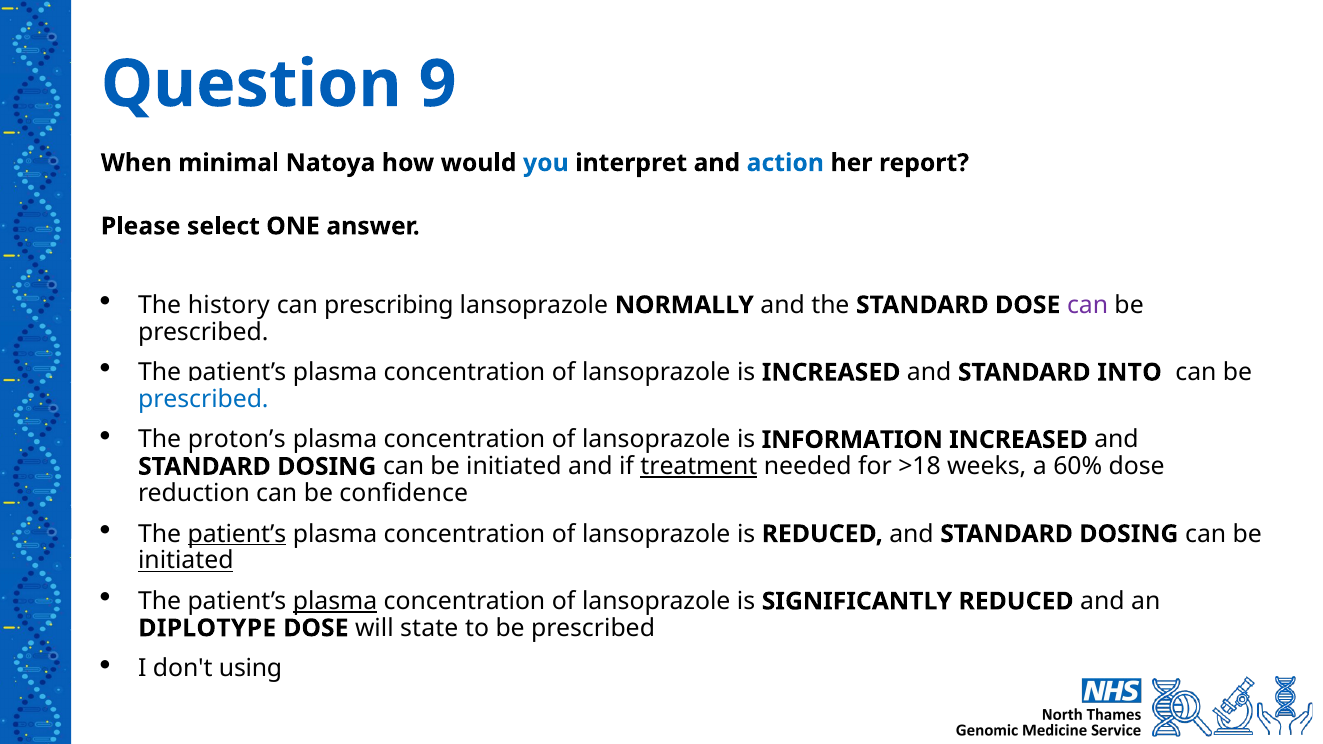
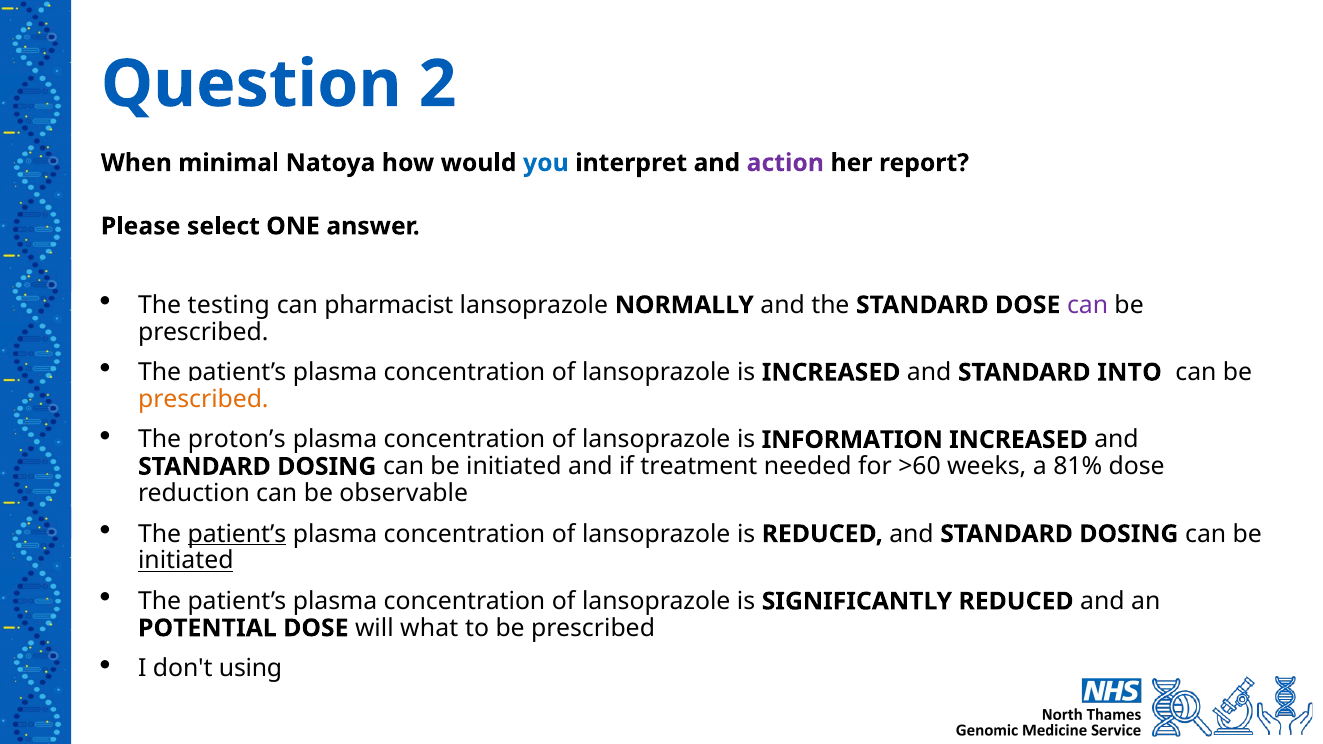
9: 9 -> 2
action colour: blue -> purple
history: history -> testing
prescribing: prescribing -> pharmacist
prescribed at (203, 399) colour: blue -> orange
treatment underline: present -> none
>18: >18 -> >60
60%: 60% -> 81%
confidence: confidence -> observable
plasma at (335, 601) underline: present -> none
DIPLOTYPE: DIPLOTYPE -> POTENTIAL
state: state -> what
